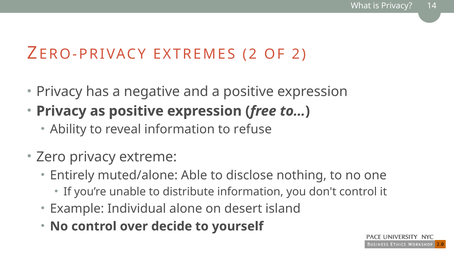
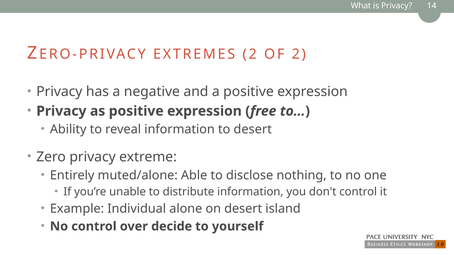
to refuse: refuse -> desert
